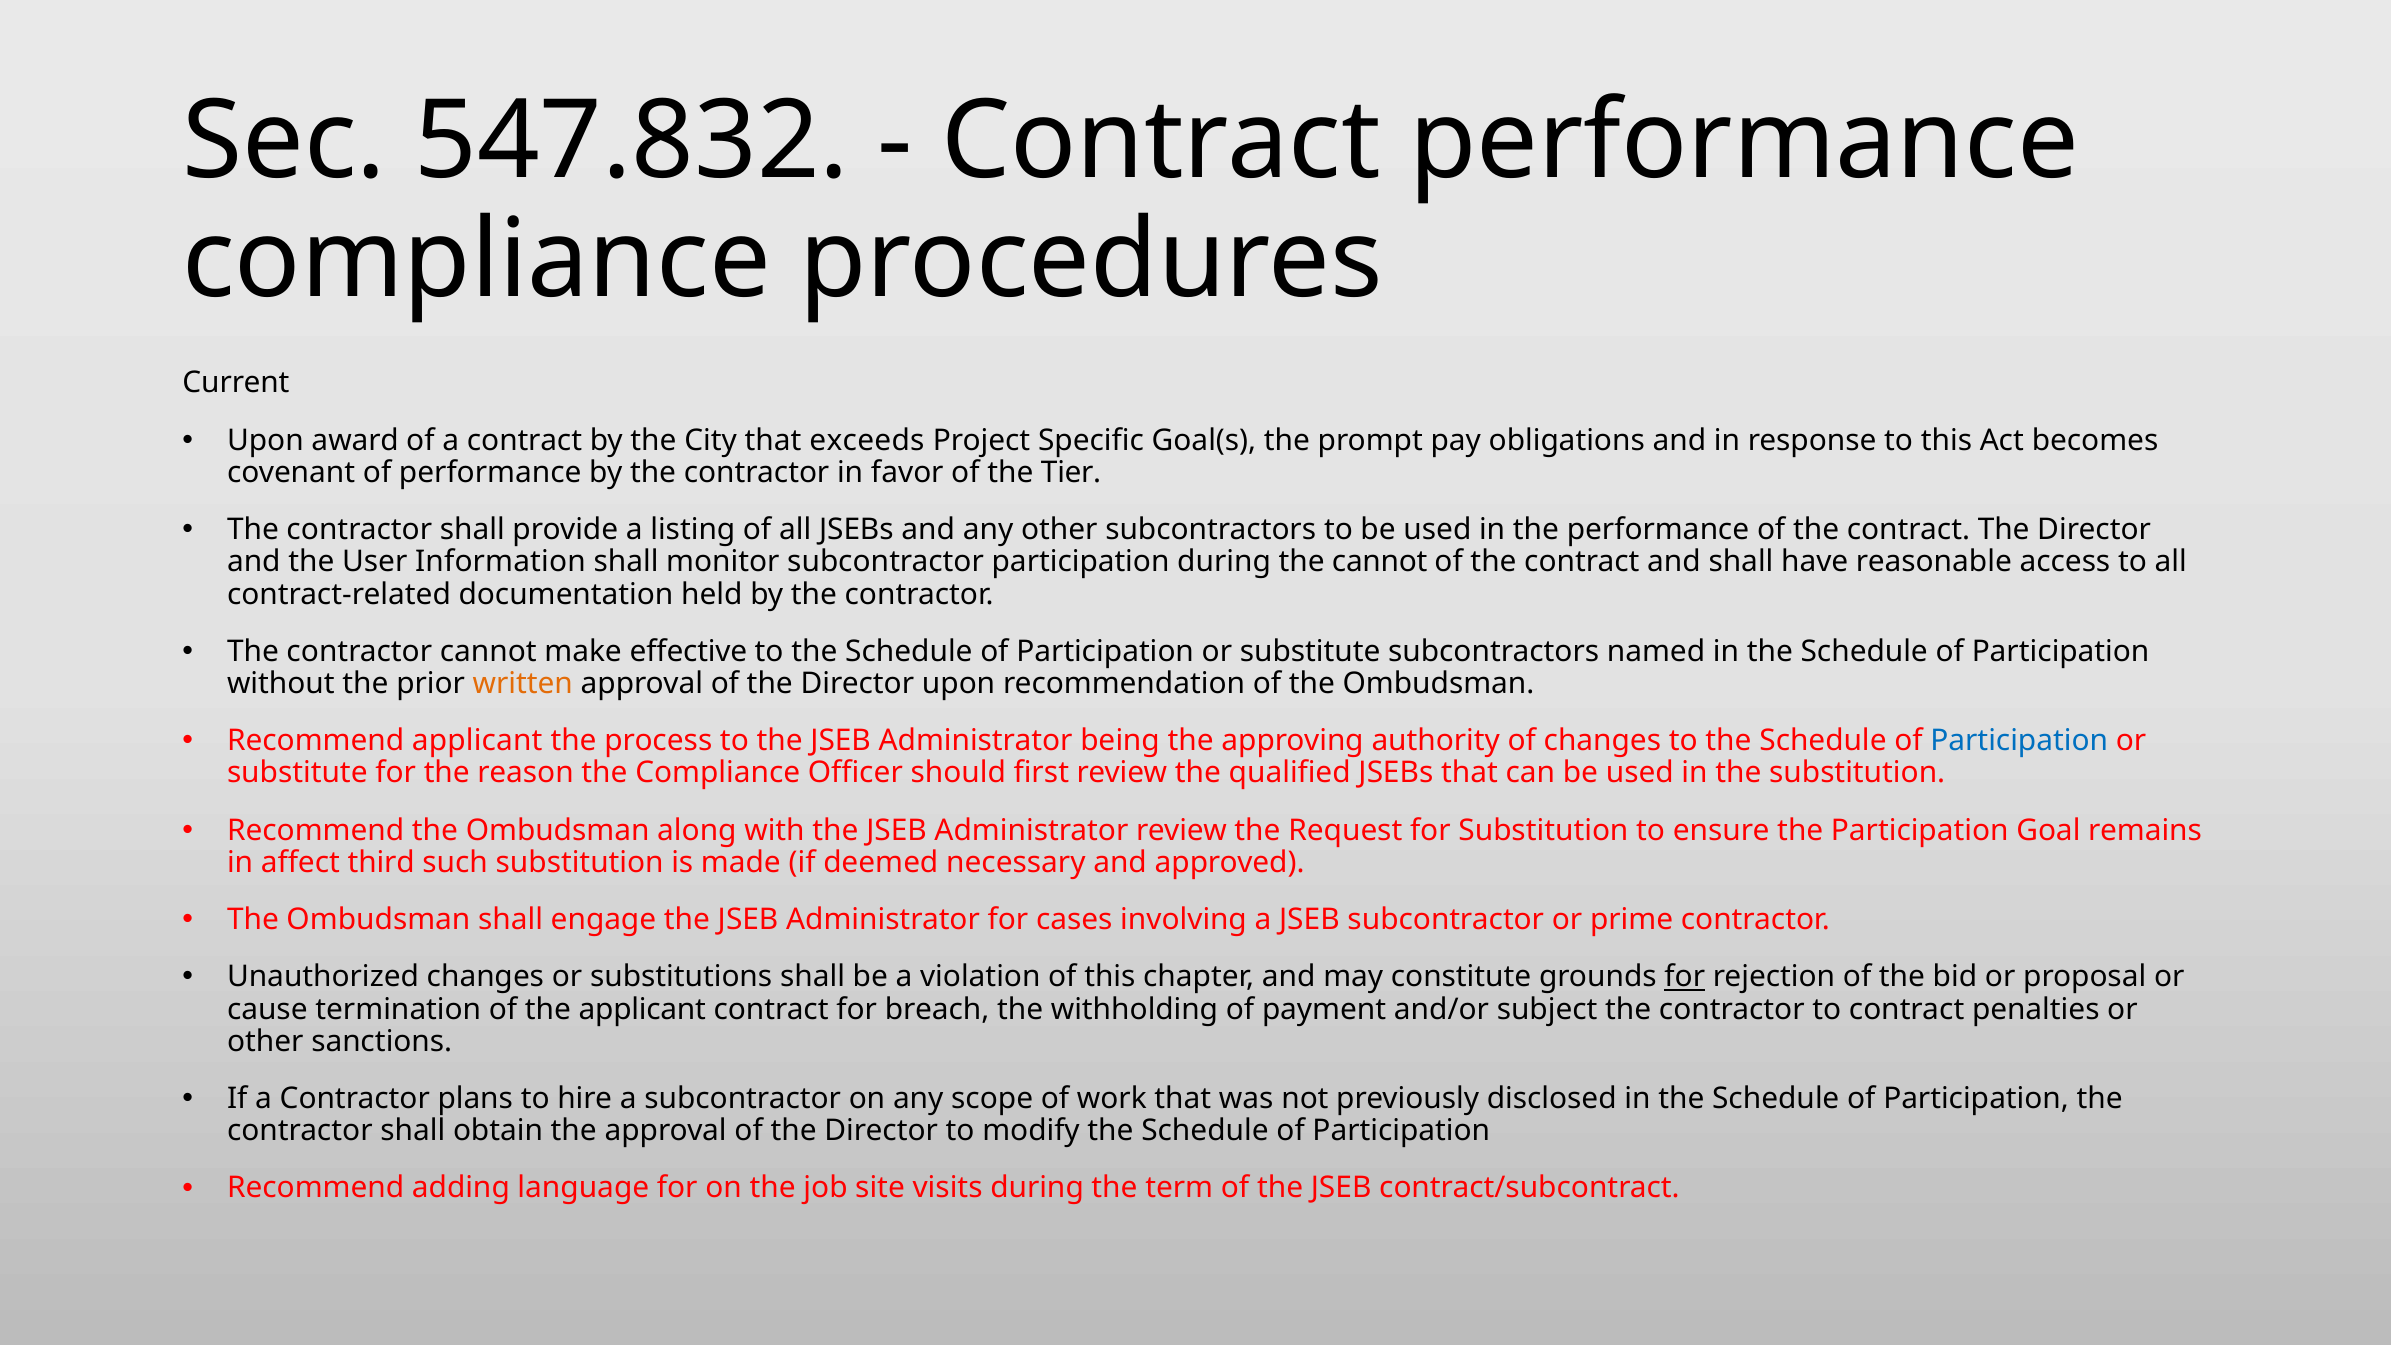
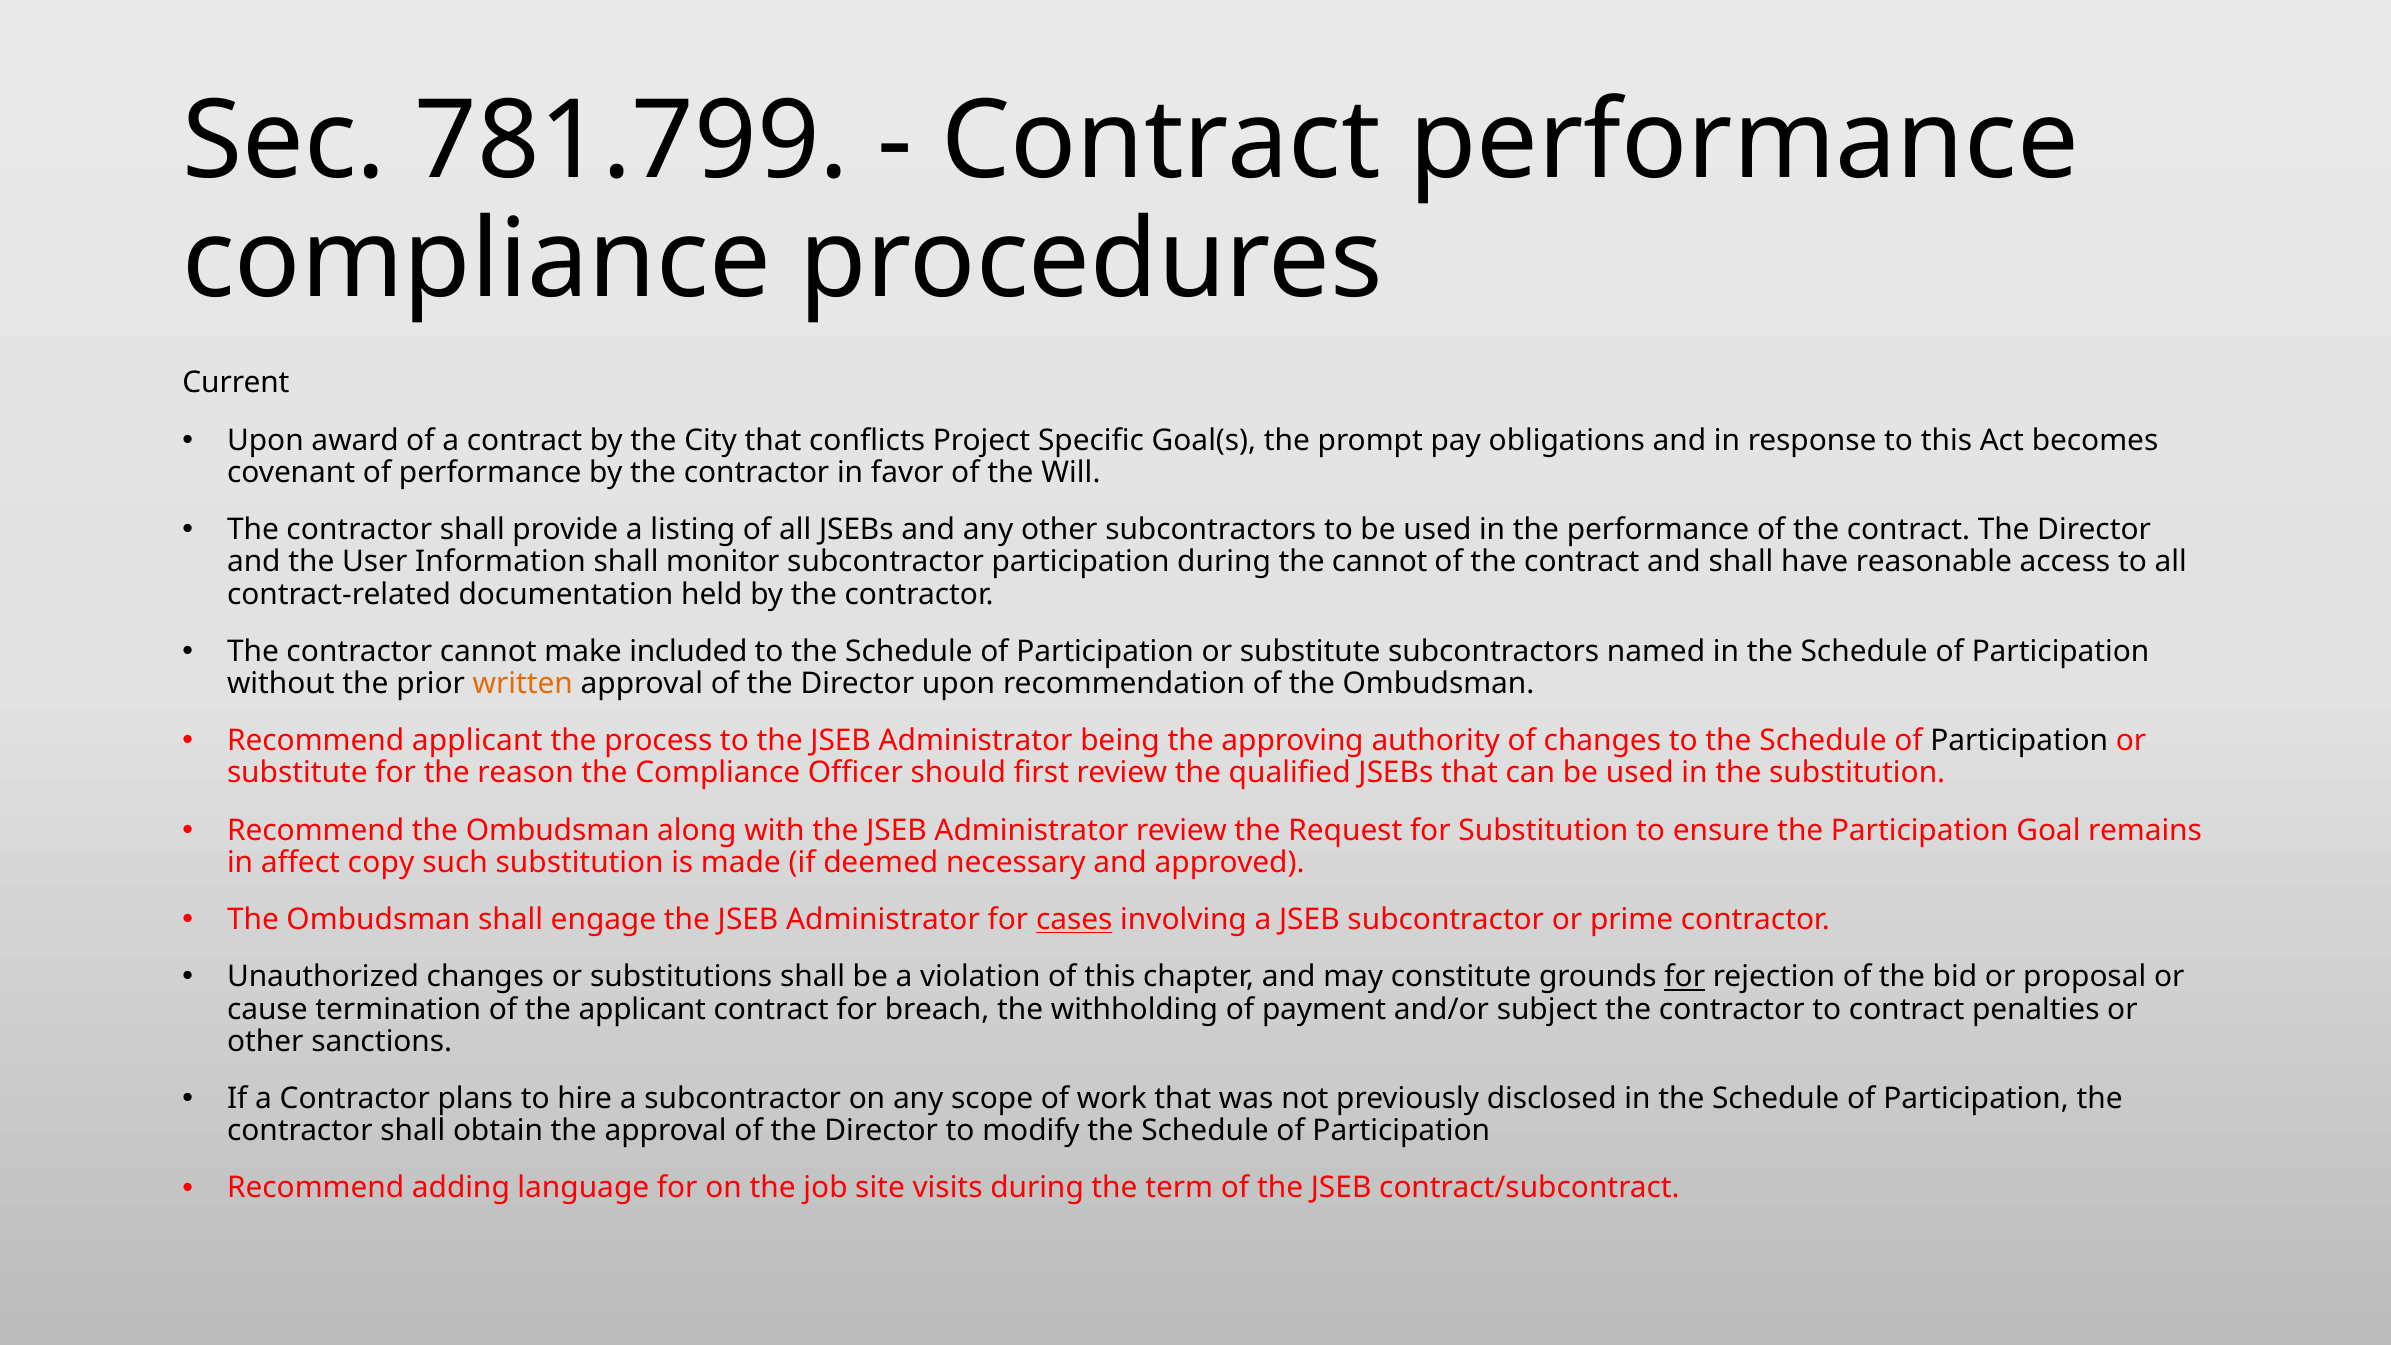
547.832: 547.832 -> 781.799
exceeds: exceeds -> conflicts
Tier: Tier -> Will
effective: effective -> included
Participation at (2019, 741) colour: blue -> black
third: third -> copy
cases underline: none -> present
